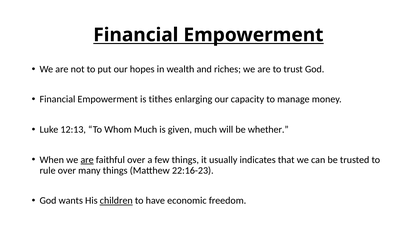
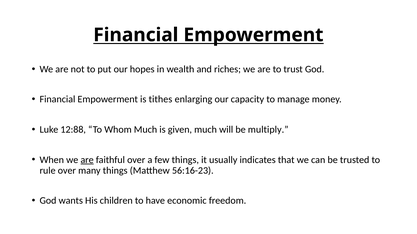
12:13: 12:13 -> 12:88
whether: whether -> multiply
22:16-23: 22:16-23 -> 56:16-23
children underline: present -> none
